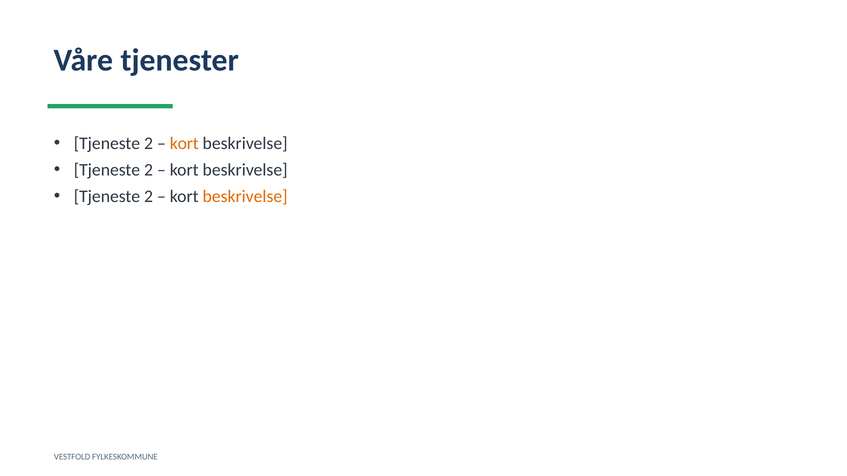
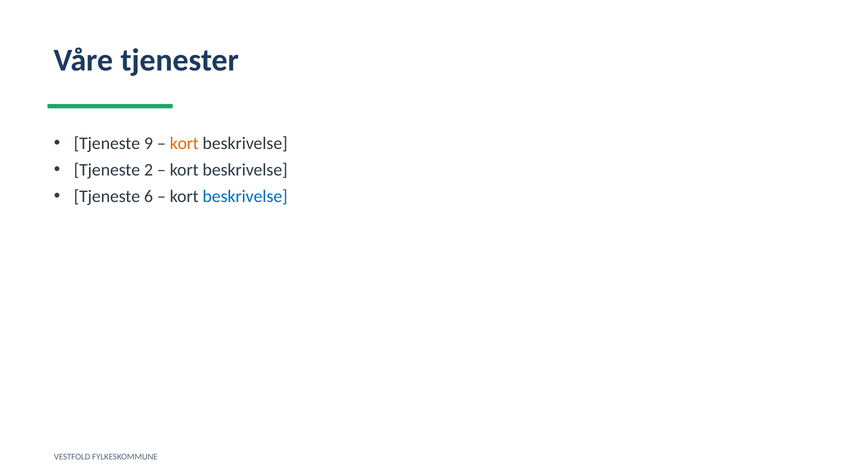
2 at (148, 143): 2 -> 9
2 at (148, 196): 2 -> 6
beskrivelse at (245, 196) colour: orange -> blue
